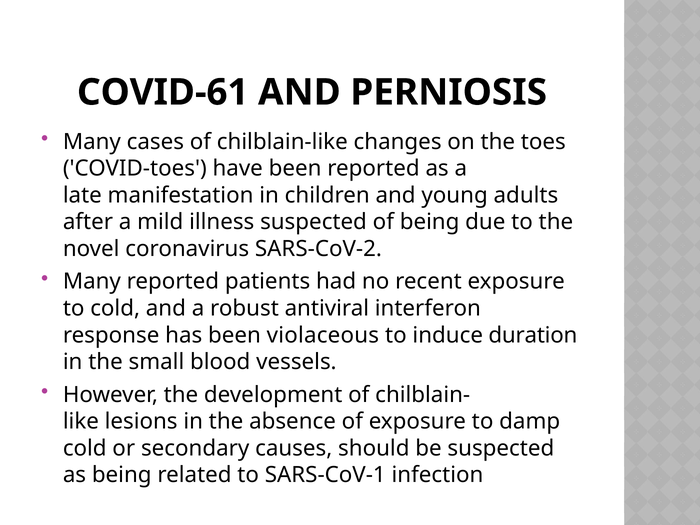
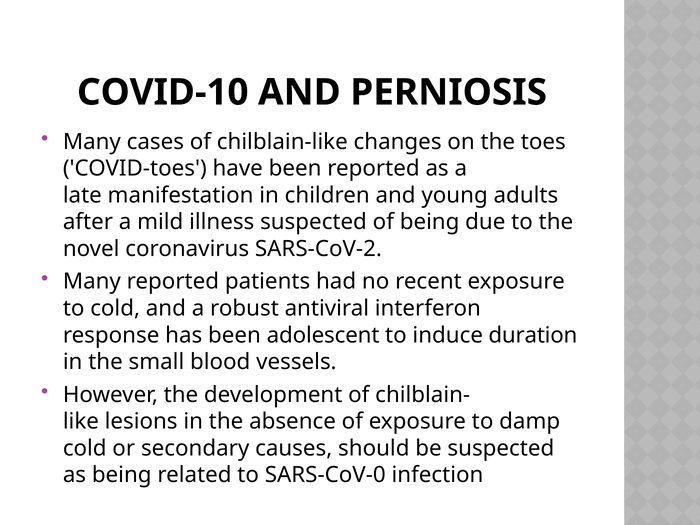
COVID-61: COVID-61 -> COVID-10
violaceous: violaceous -> adolescent
SARS-CoV-1: SARS-CoV-1 -> SARS-CoV-0
